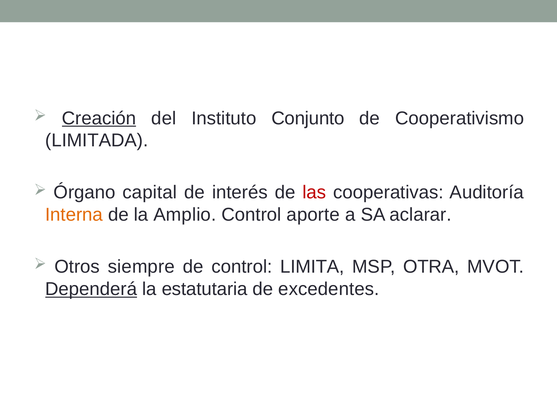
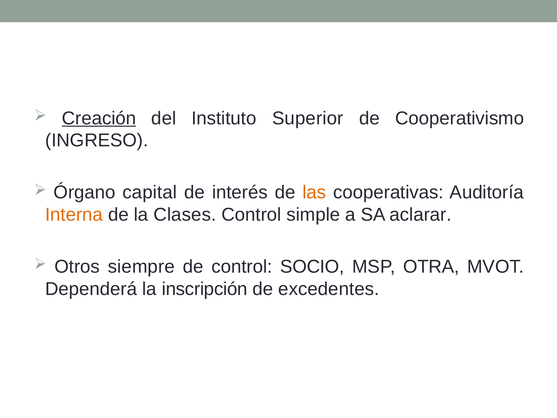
Conjunto: Conjunto -> Superior
LIMITADA: LIMITADA -> INGRESO
las colour: red -> orange
Amplio: Amplio -> Clases
aporte: aporte -> simple
LIMITA: LIMITA -> SOCIO
Dependerá underline: present -> none
estatutaria: estatutaria -> inscripción
